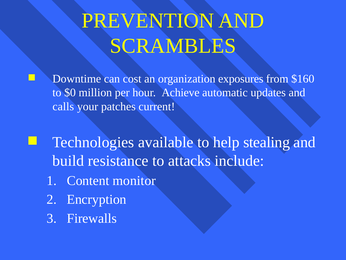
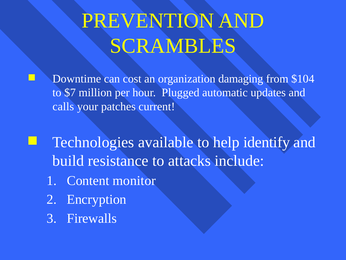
exposures: exposures -> damaging
$160: $160 -> $104
$0: $0 -> $7
Achieve: Achieve -> Plugged
stealing: stealing -> identify
